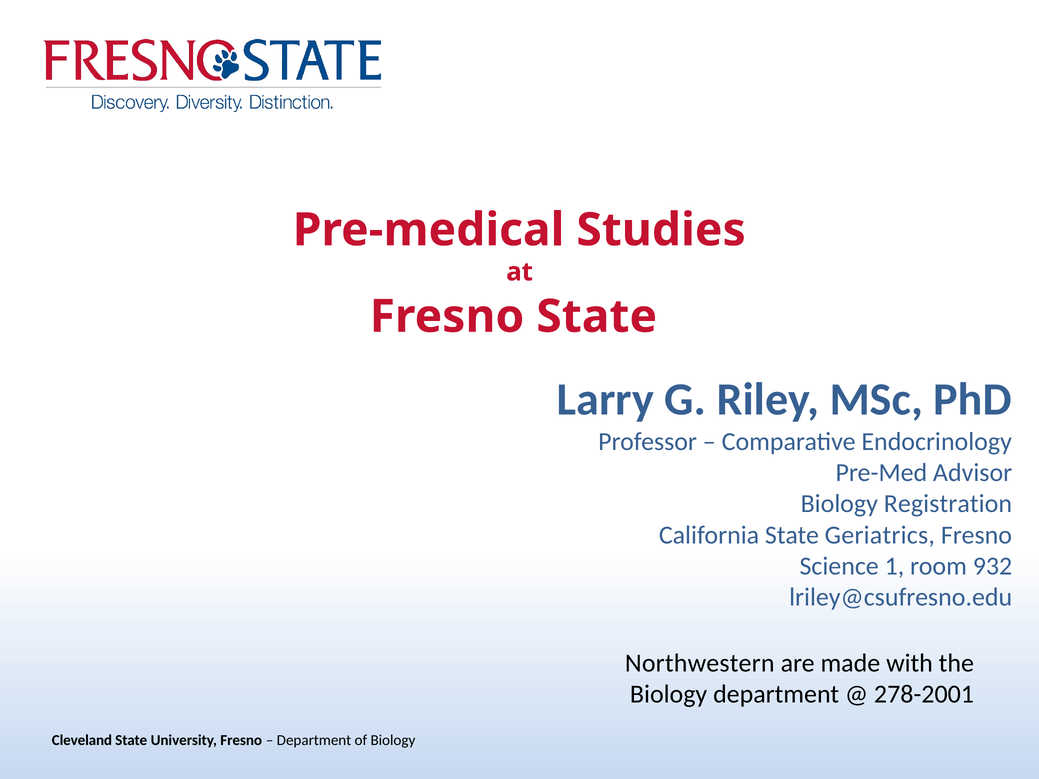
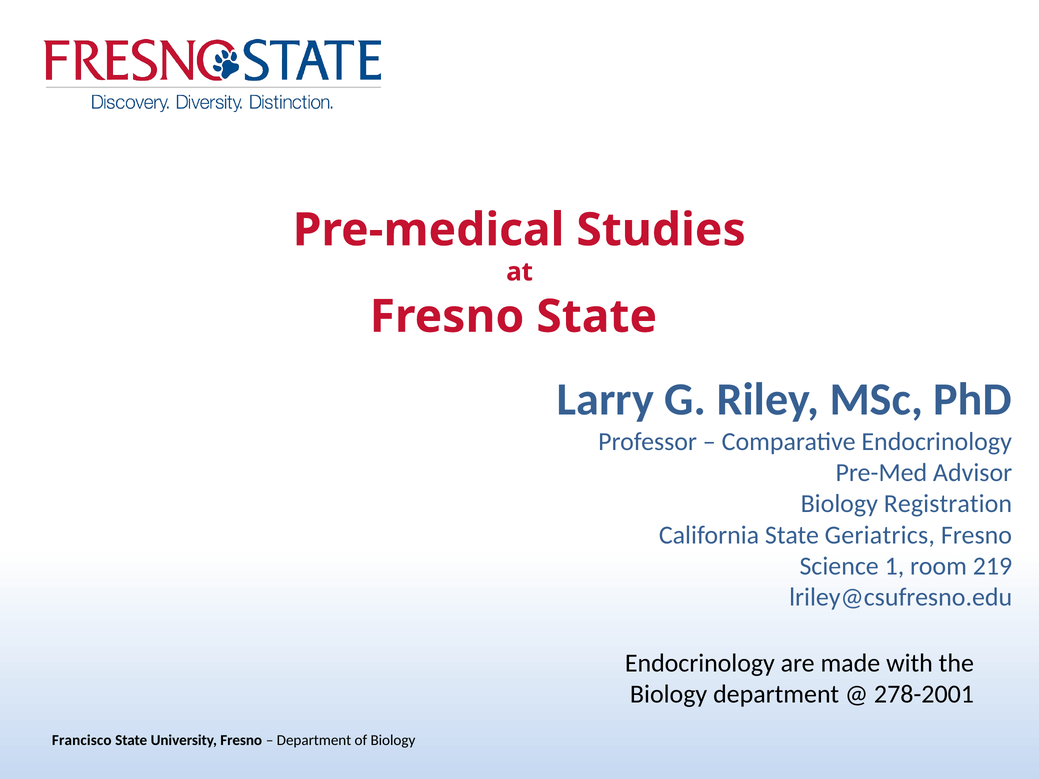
932: 932 -> 219
Northwestern at (700, 663): Northwestern -> Endocrinology
Cleveland: Cleveland -> Francisco
